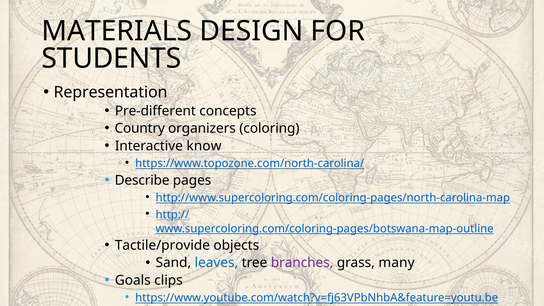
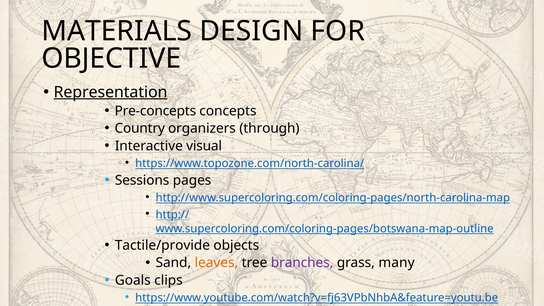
STUDENTS: STUDENTS -> OBJECTIVE
Representation underline: none -> present
Pre-different: Pre-different -> Pre-concepts
coloring: coloring -> through
know: know -> visual
Describe: Describe -> Sessions
leaves colour: blue -> orange
